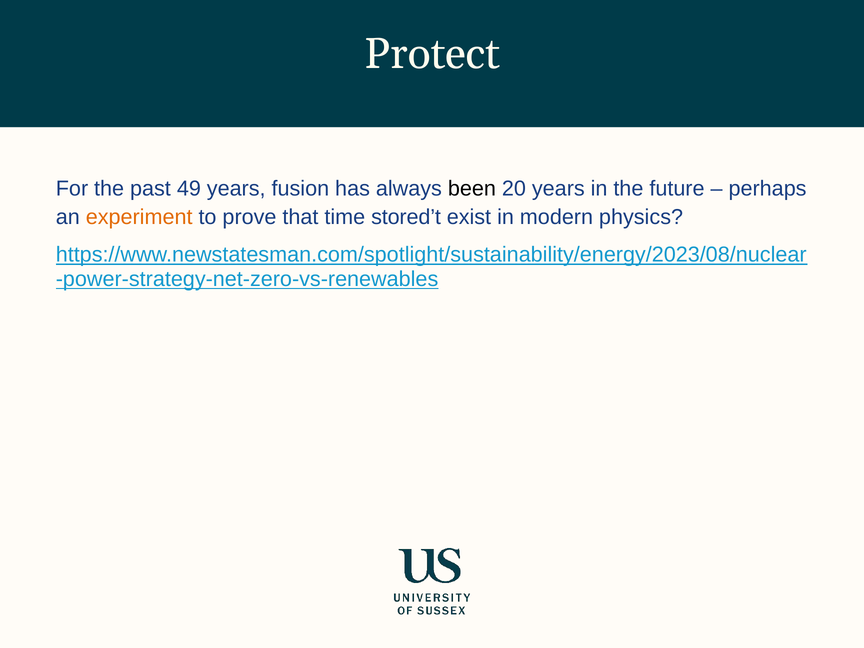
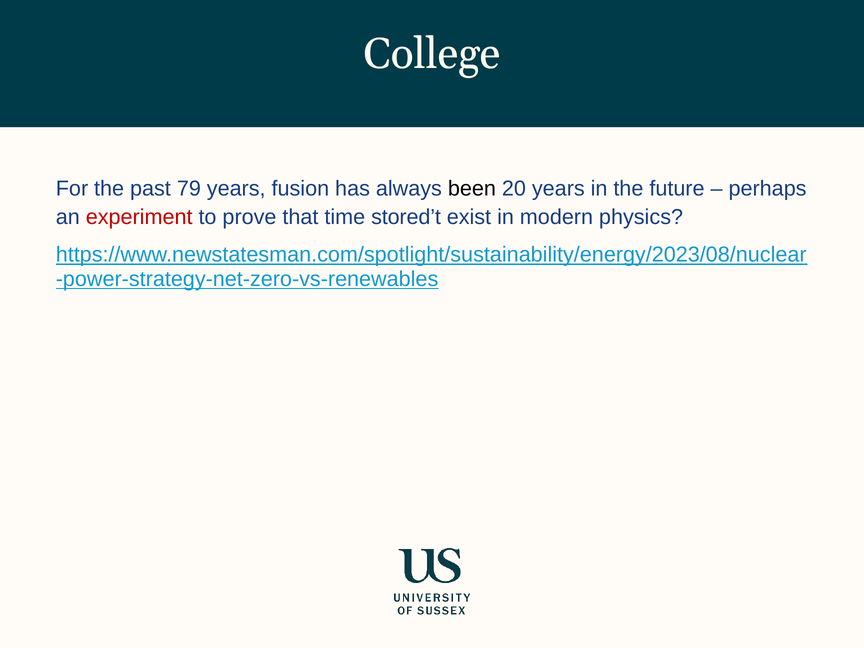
Protect: Protect -> College
49: 49 -> 79
experiment colour: orange -> red
